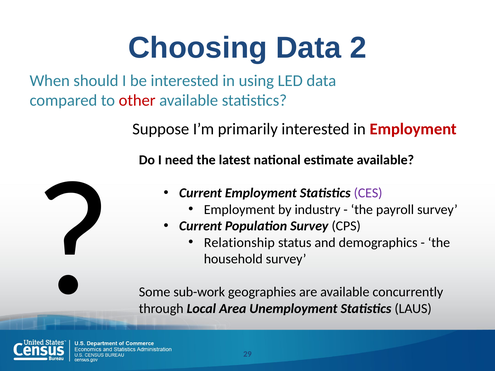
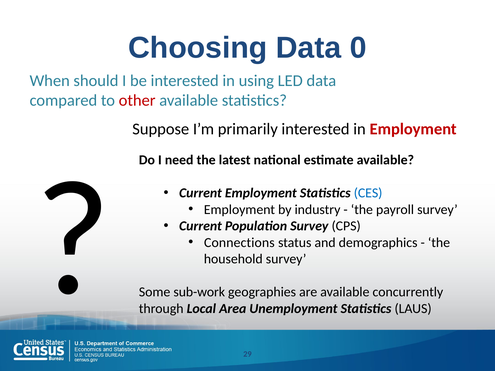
2: 2 -> 0
CES colour: purple -> blue
Relationship: Relationship -> Connections
